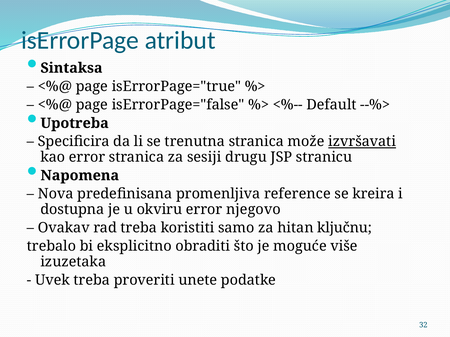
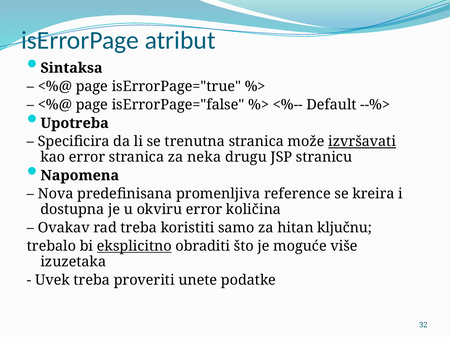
sesiji: sesiji -> neka
njegovo: njegovo -> količina
eksplicitno underline: none -> present
